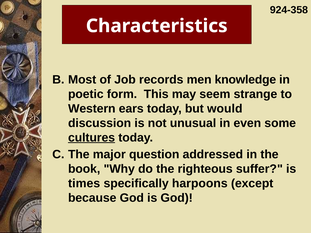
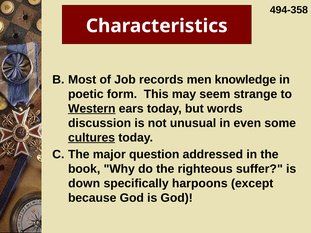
924-358: 924-358 -> 494-358
Western underline: none -> present
would: would -> words
times: times -> down
